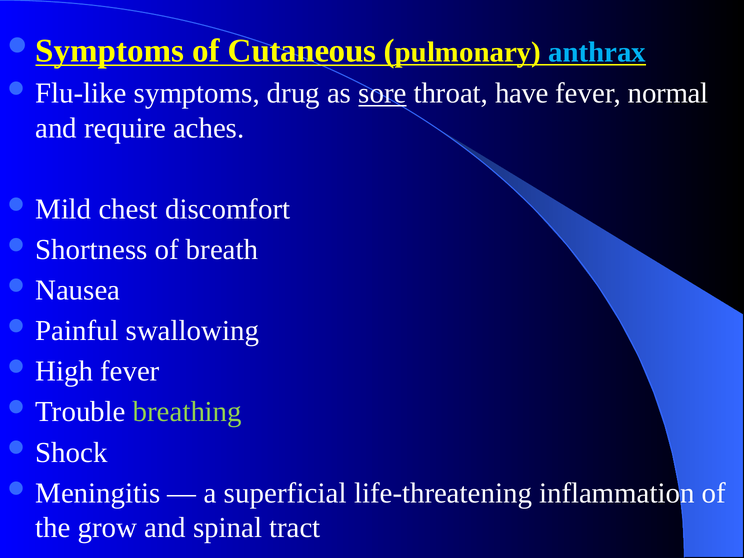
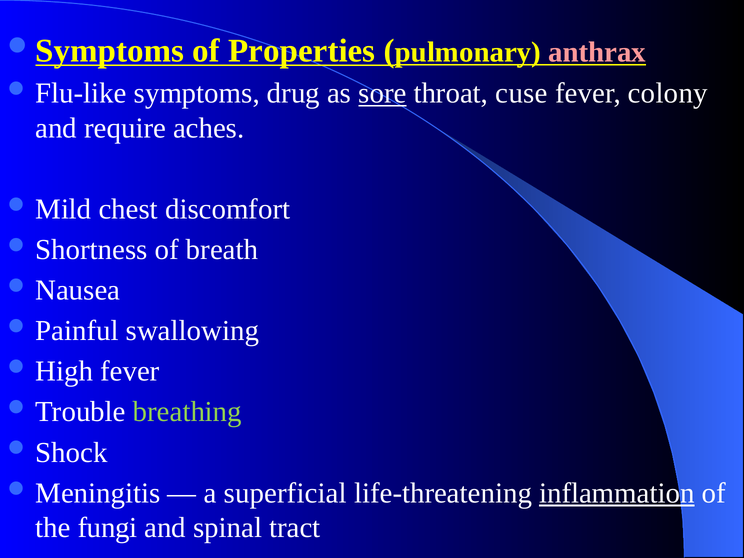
Cutaneous: Cutaneous -> Properties
anthrax colour: light blue -> pink
have: have -> cuse
normal: normal -> colony
inflammation underline: none -> present
grow: grow -> fungi
